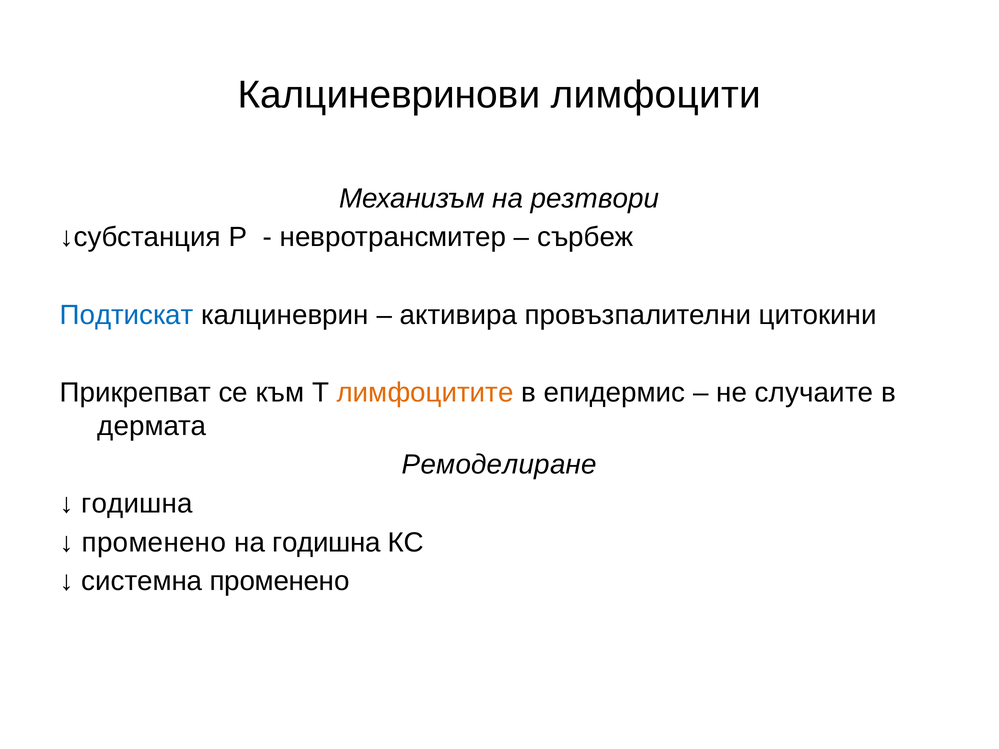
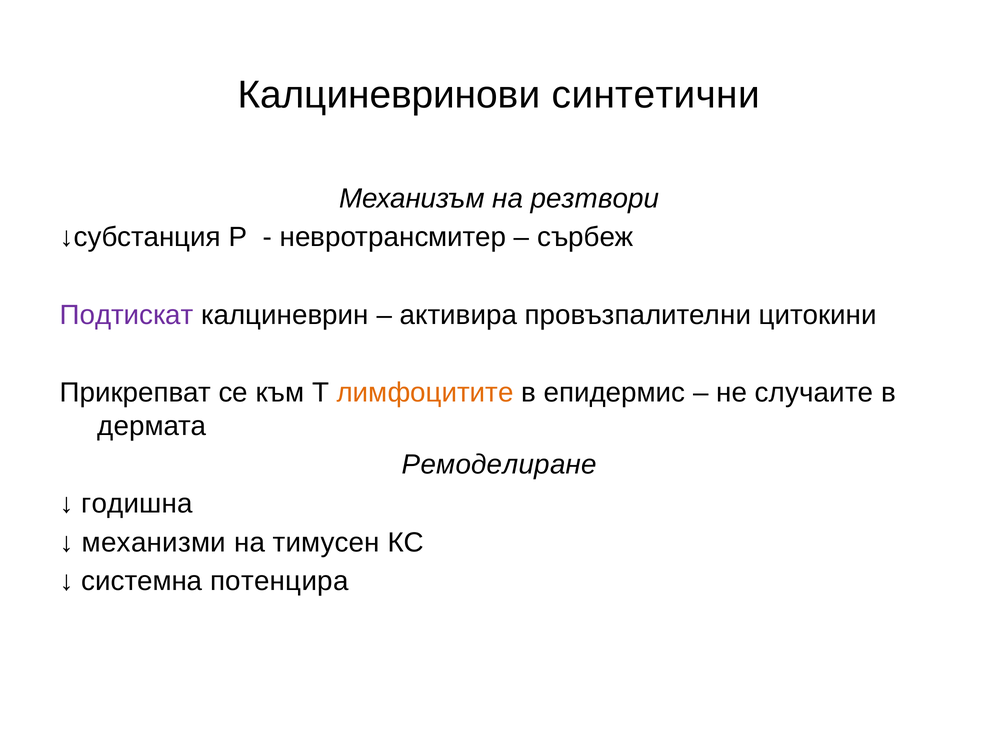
лимфоцити: лимфоцити -> синтетични
Подтискат colour: blue -> purple
променено at (154, 543): променено -> механизми
на годишна: годишна -> тимусен
системна променено: променено -> потенцира
